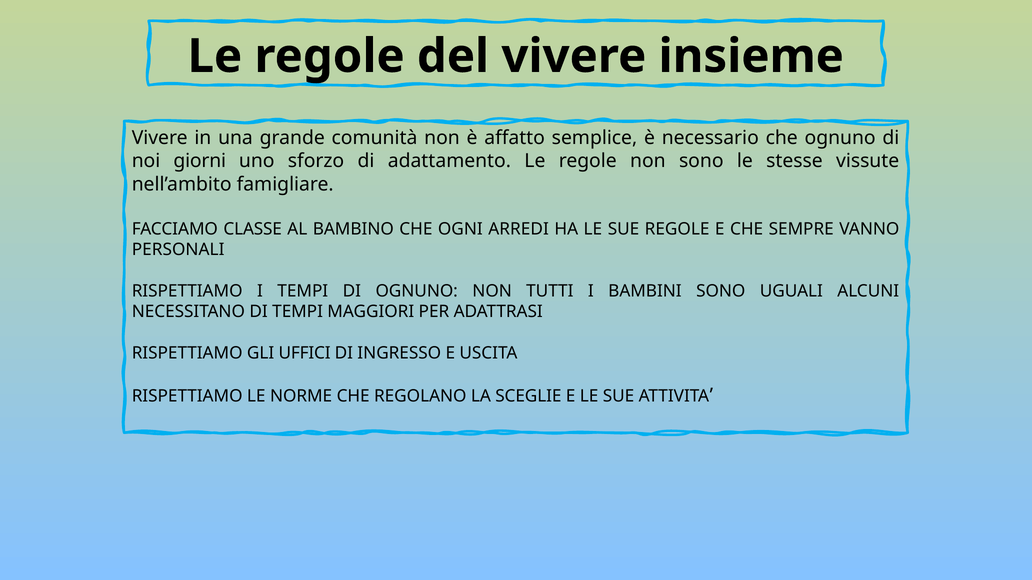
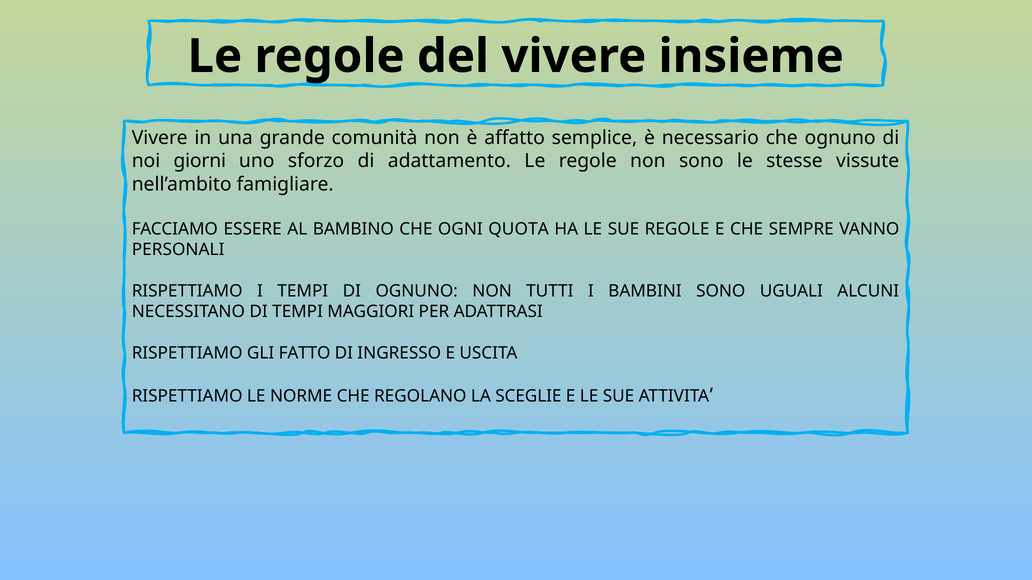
CLASSE: CLASSE -> ESSERE
ARREDI: ARREDI -> QUOTA
UFFICI: UFFICI -> FATTO
